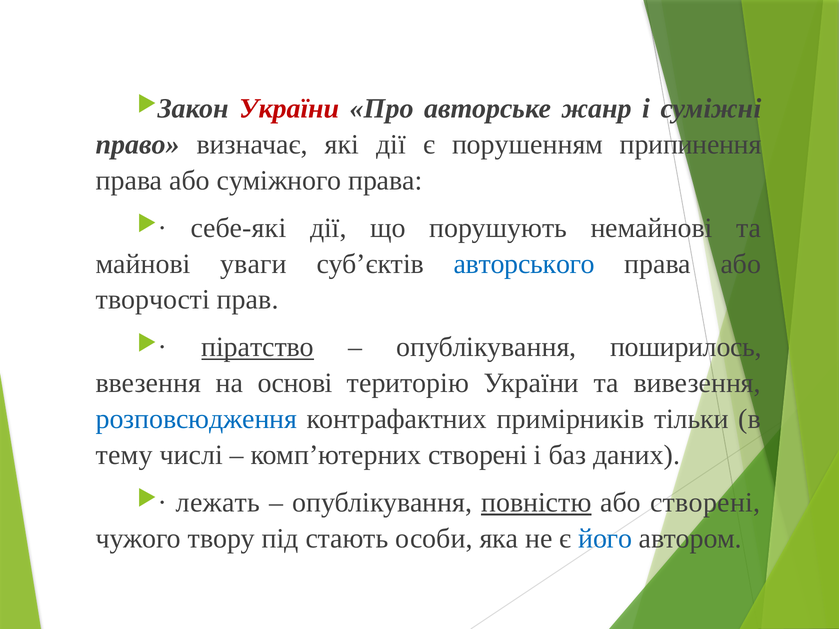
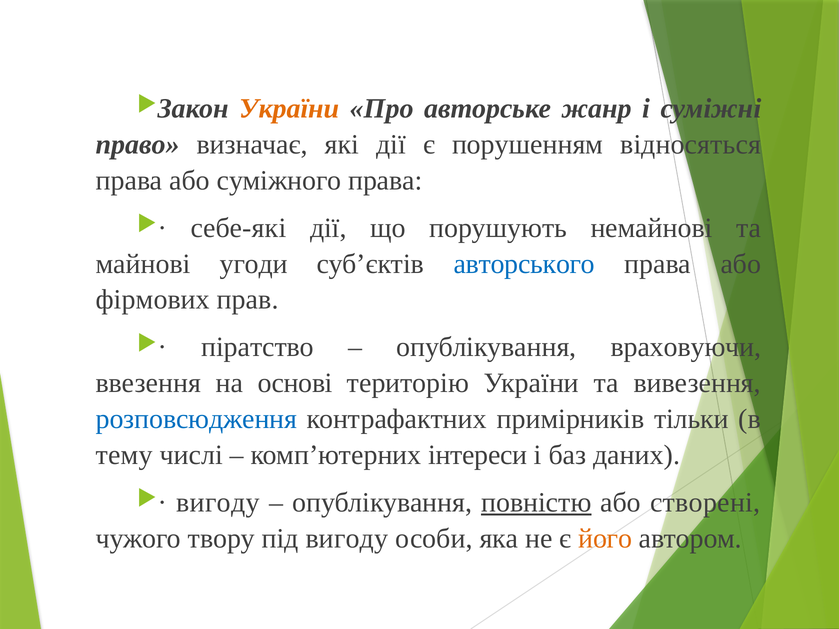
України at (289, 109) colour: red -> orange
припинення: припинення -> відносяться
уваги: уваги -> угоди
творчості: творчості -> фірмових
піратство underline: present -> none
поширилось: поширилось -> враховуючи
комп’ютерних створені: створені -> інтереси
лежать at (218, 503): лежать -> вигоду
під стають: стають -> вигоду
його colour: blue -> orange
